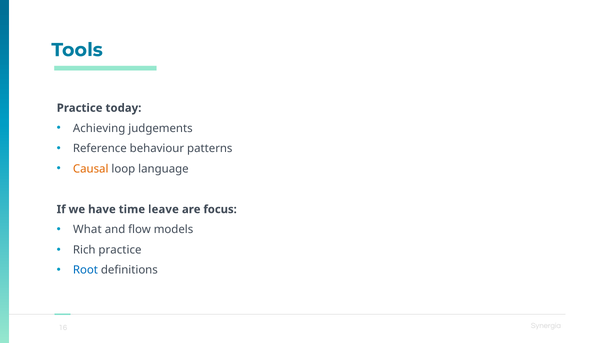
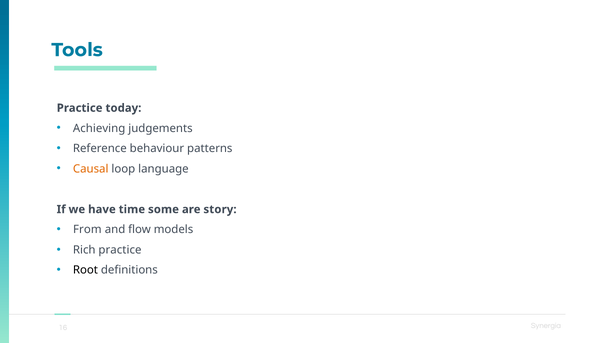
leave: leave -> some
focus: focus -> story
What: What -> From
Root colour: blue -> black
